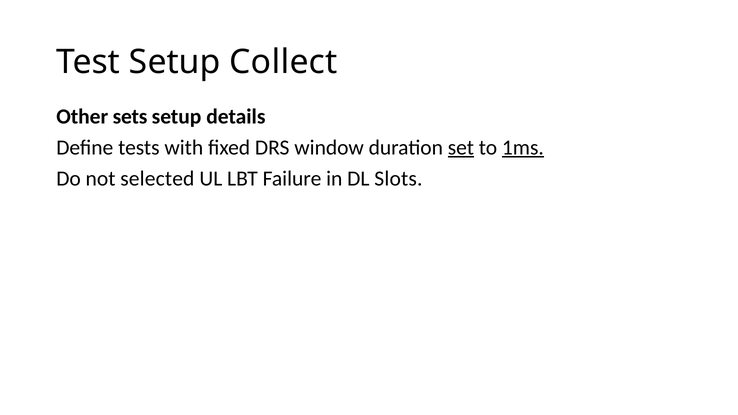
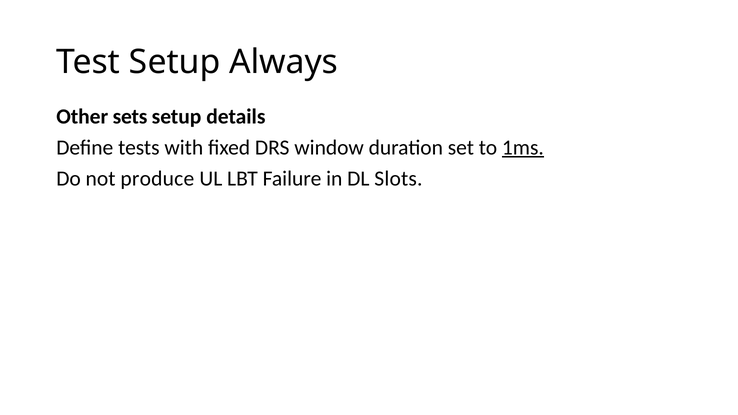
Collect: Collect -> Always
set underline: present -> none
selected: selected -> produce
